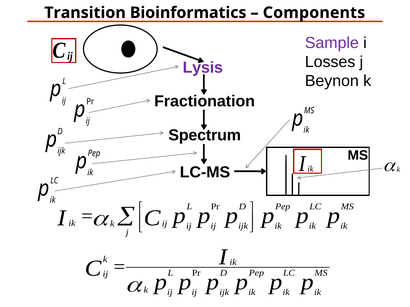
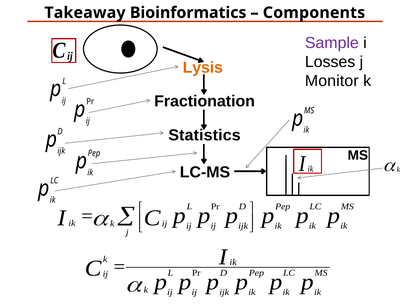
Transition: Transition -> Takeaway
Lysis colour: purple -> orange
Beynon: Beynon -> Monitor
Spectrum: Spectrum -> Statistics
